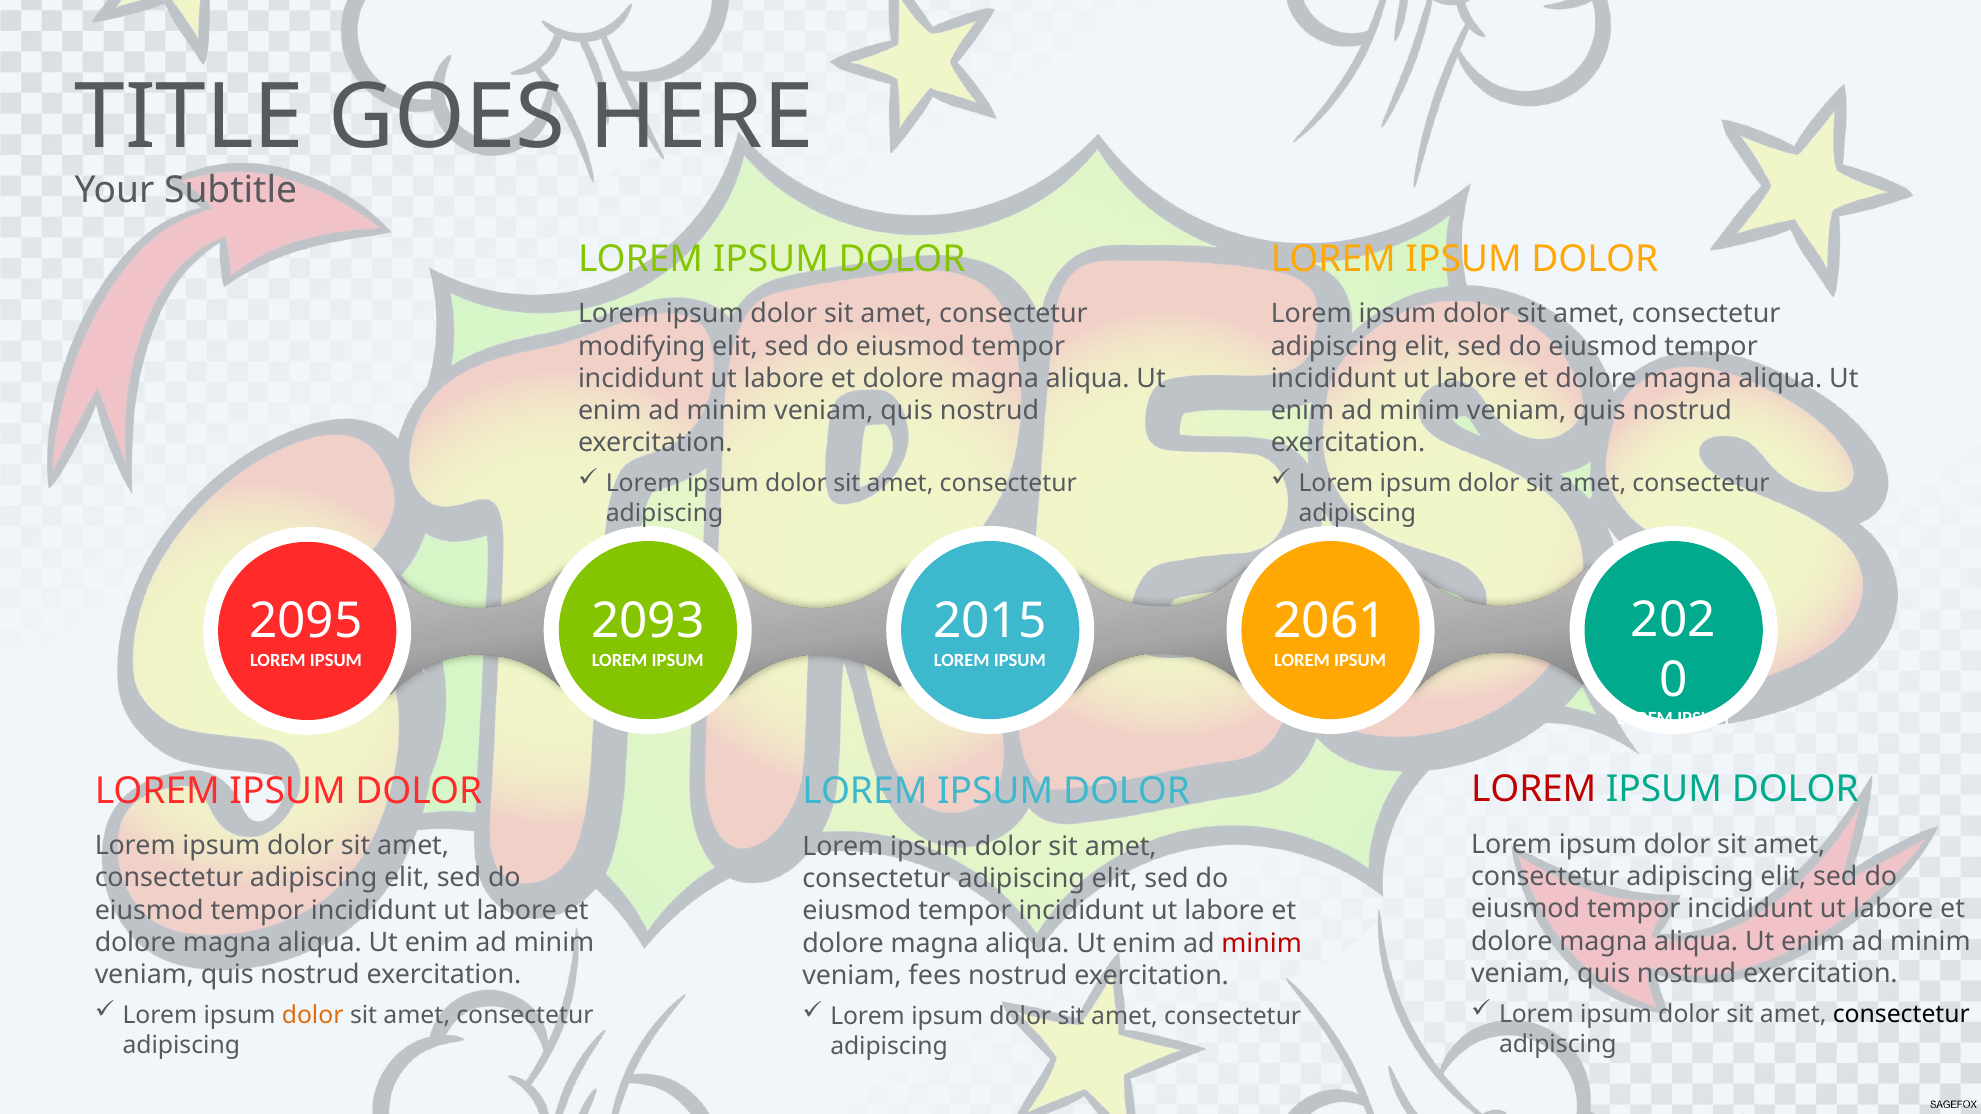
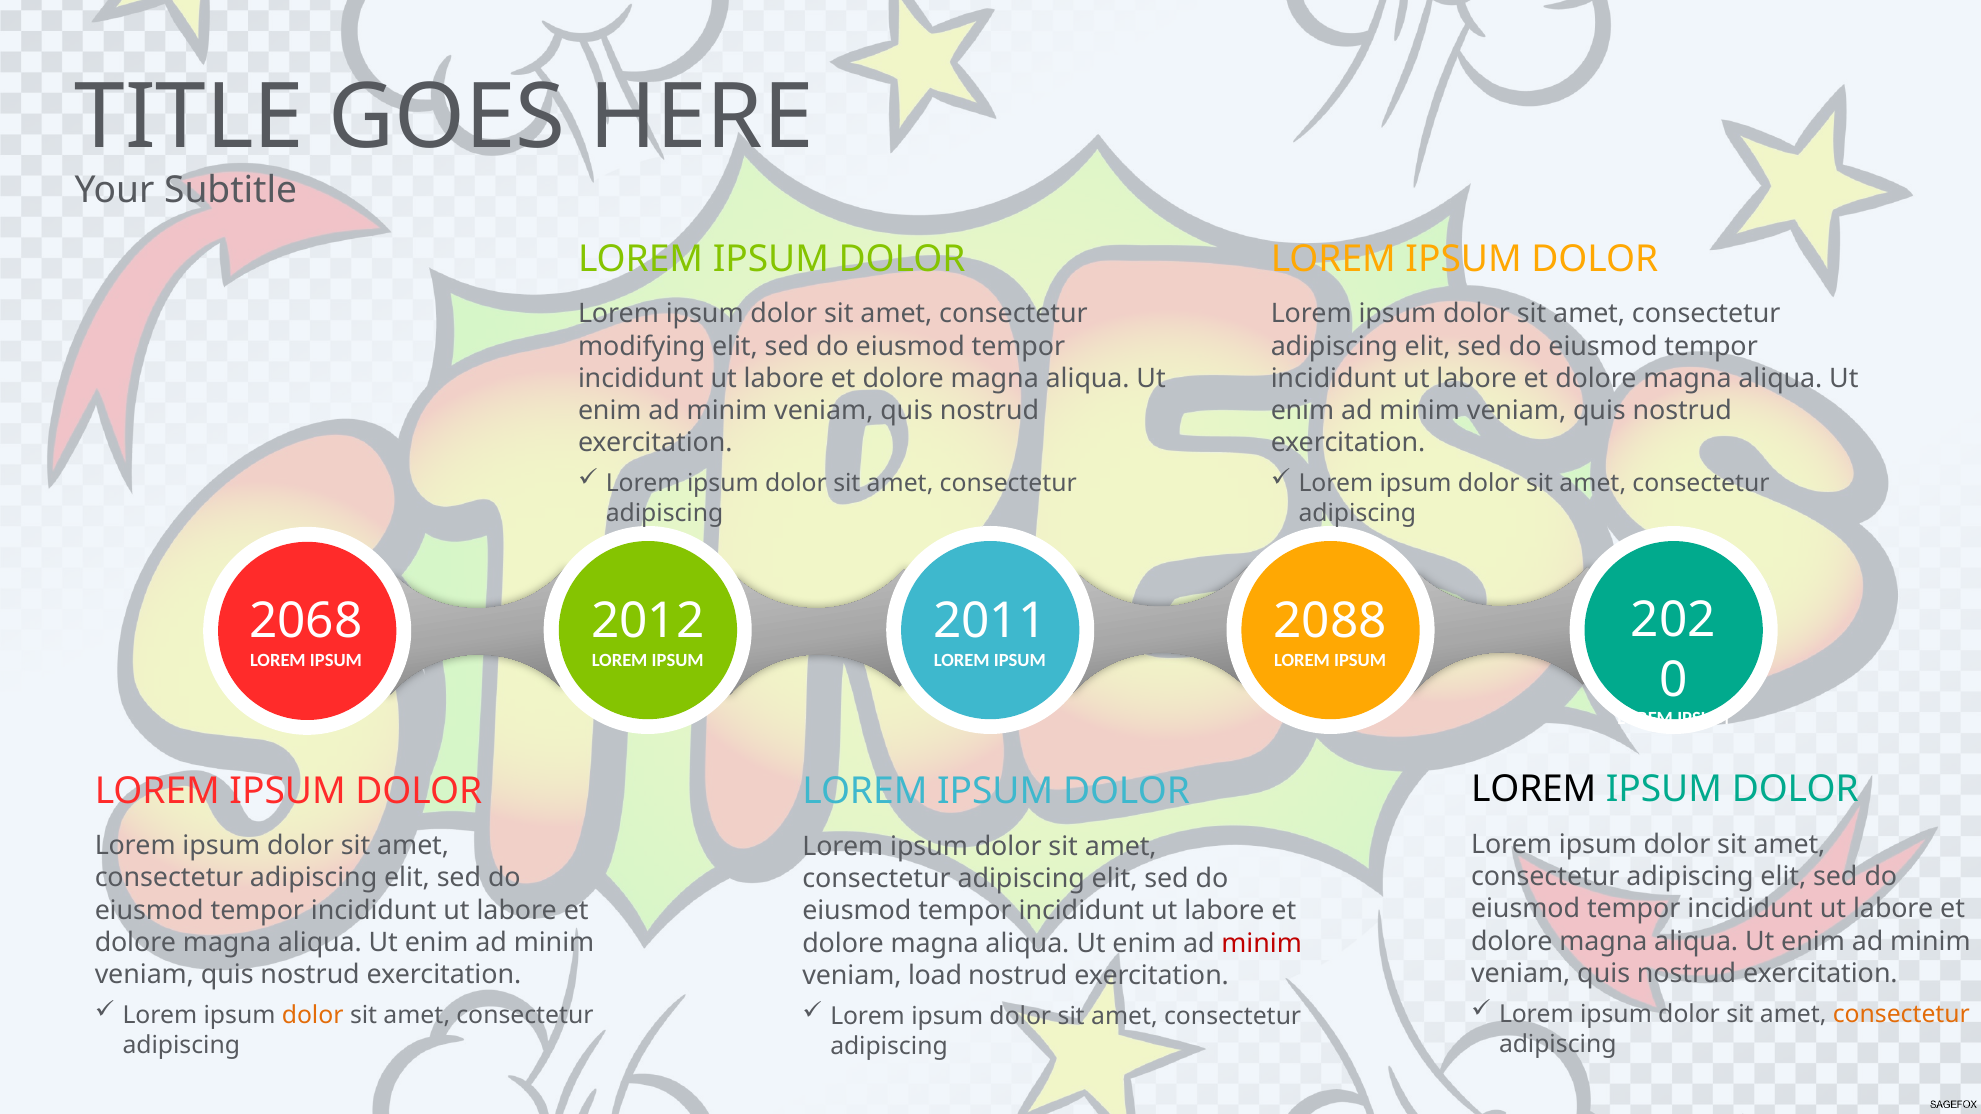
2095: 2095 -> 2068
2093: 2093 -> 2012
2015: 2015 -> 2011
2061: 2061 -> 2088
LOREM at (1534, 790) colour: red -> black
fees: fees -> load
consectetur at (1901, 1014) colour: black -> orange
